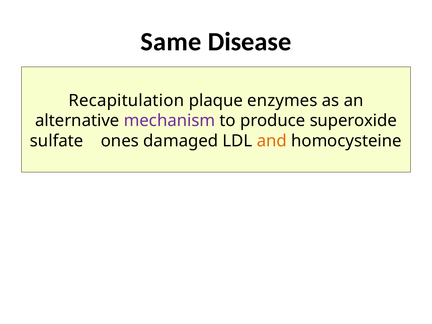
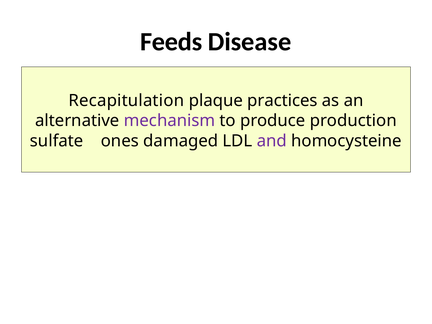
Same: Same -> Feeds
enzymes: enzymes -> practices
superoxide: superoxide -> production
and colour: orange -> purple
